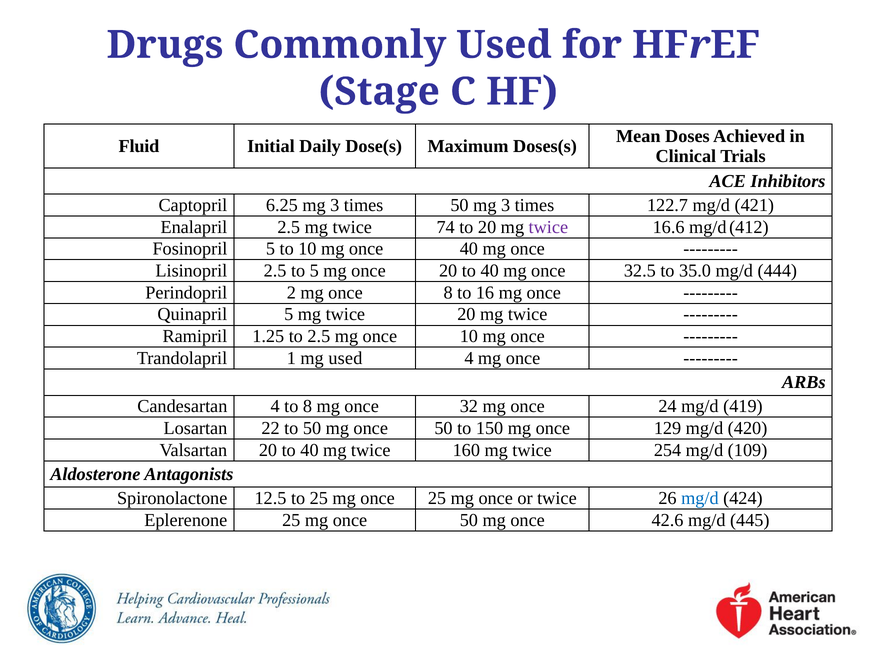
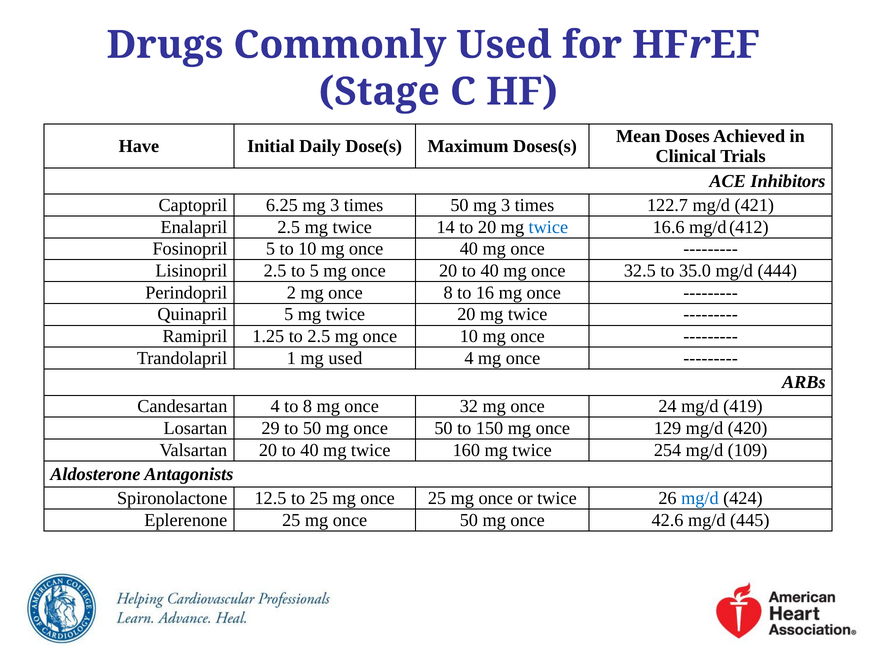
Fluid: Fluid -> Have
74: 74 -> 14
twice at (548, 227) colour: purple -> blue
22: 22 -> 29
